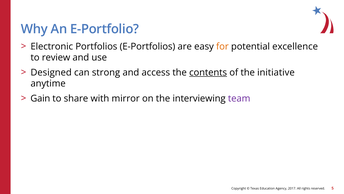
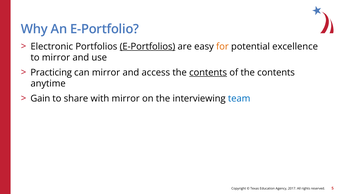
E-Portfolios underline: none -> present
to review: review -> mirror
Designed: Designed -> Practicing
can strong: strong -> mirror
of the initiative: initiative -> contents
team colour: purple -> blue
